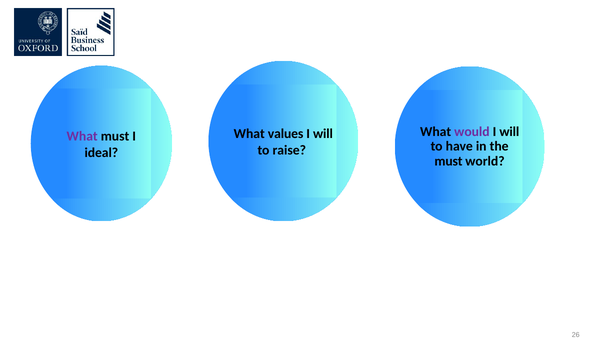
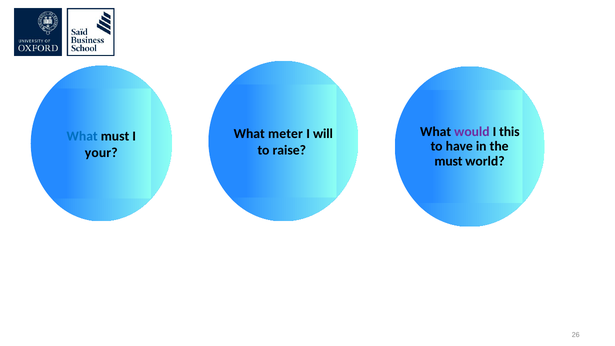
will at (509, 132): will -> this
values: values -> meter
What at (82, 136) colour: purple -> blue
ideal: ideal -> your
